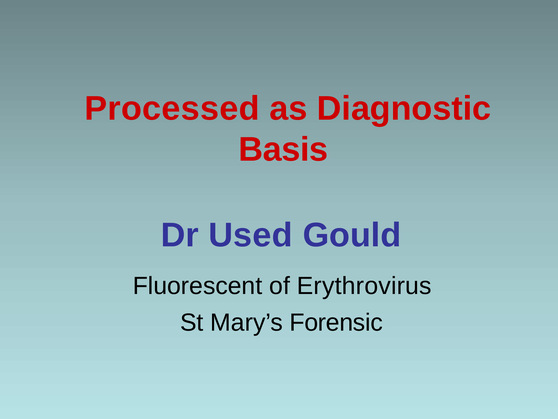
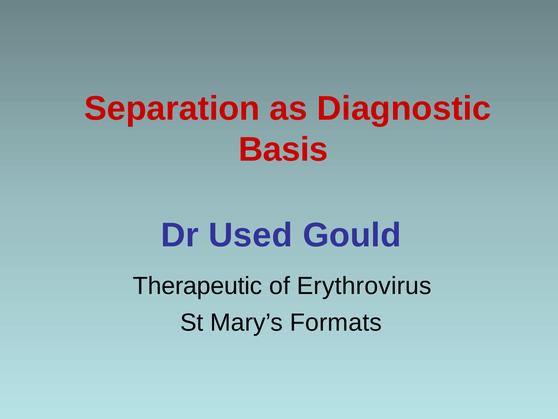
Processed: Processed -> Separation
Fluorescent: Fluorescent -> Therapeutic
Forensic: Forensic -> Formats
